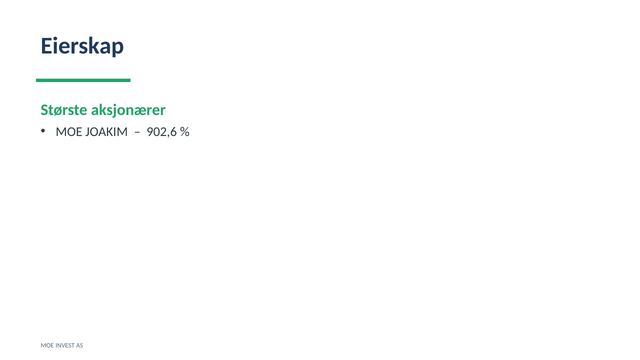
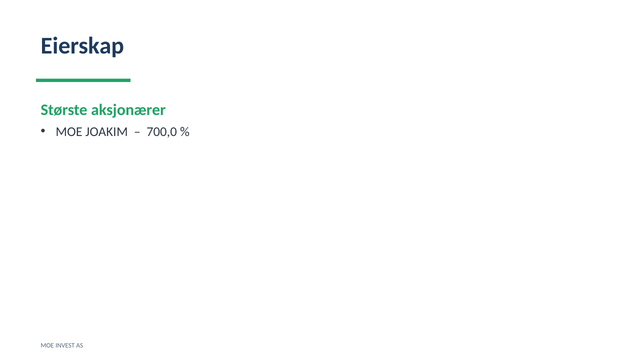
902,6: 902,6 -> 700,0
